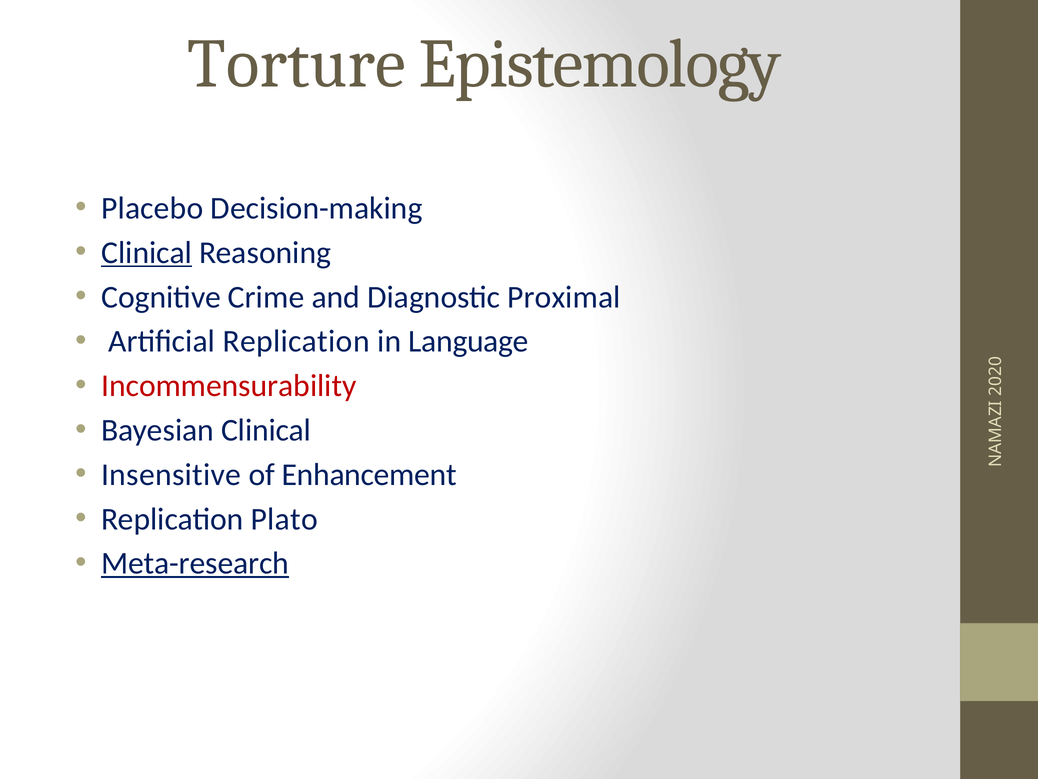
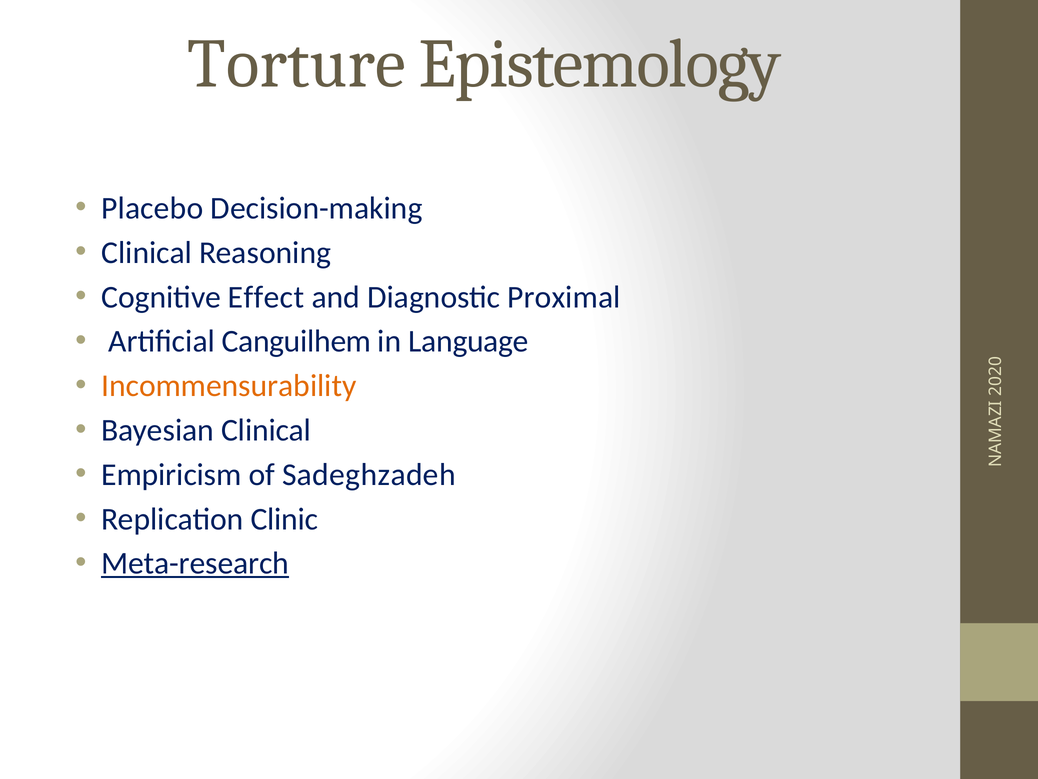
Clinical at (147, 252) underline: present -> none
Crime: Crime -> Effect
Artificial Replication: Replication -> Canguilhem
Incommensurability colour: red -> orange
Insensitive: Insensitive -> Empiricism
Enhancement: Enhancement -> Sadeghzadeh
Plato: Plato -> Clinic
